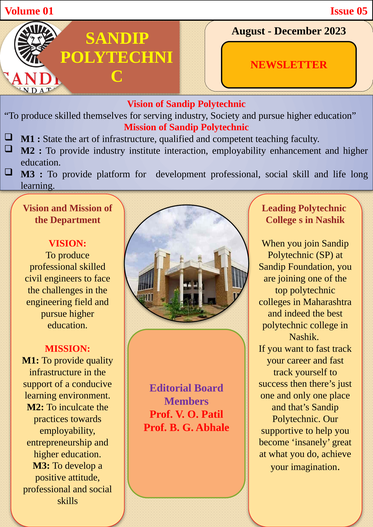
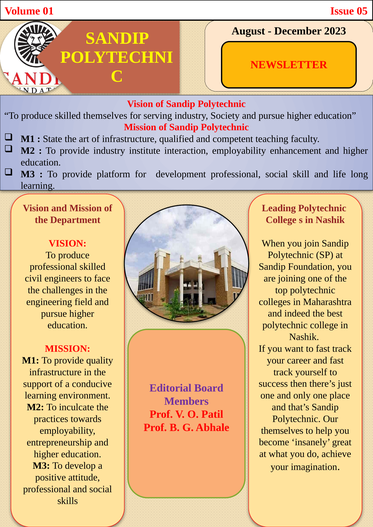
supportive at (282, 430): supportive -> themselves
